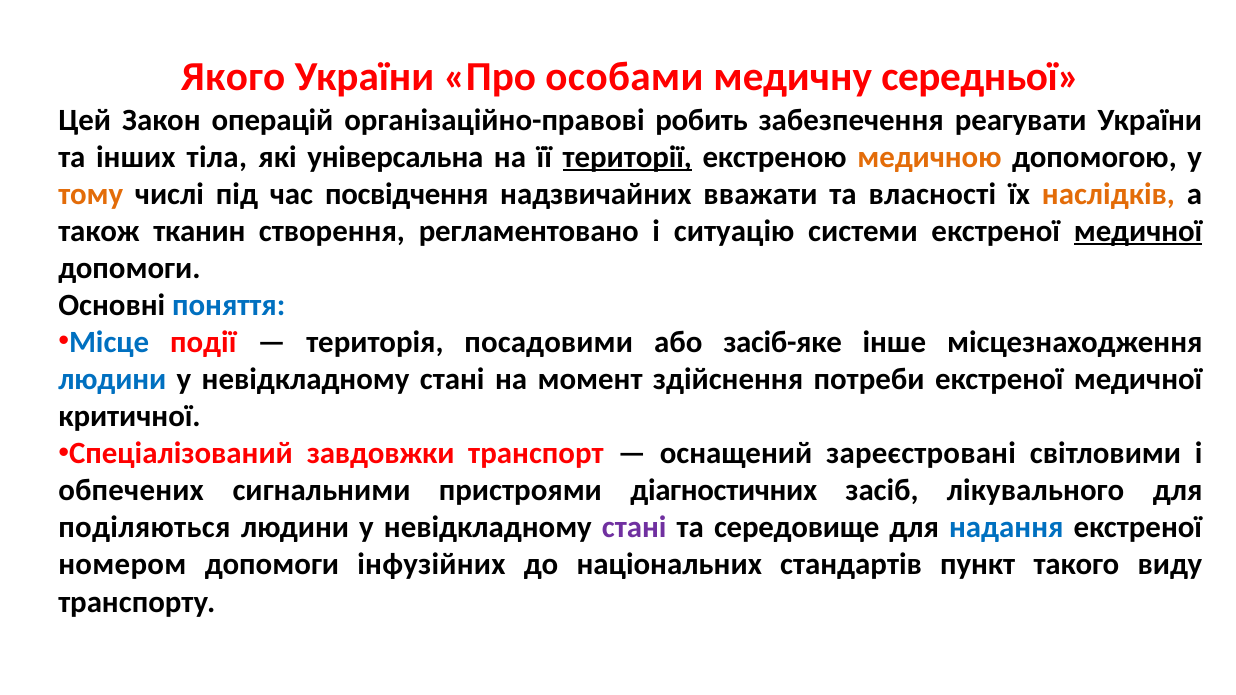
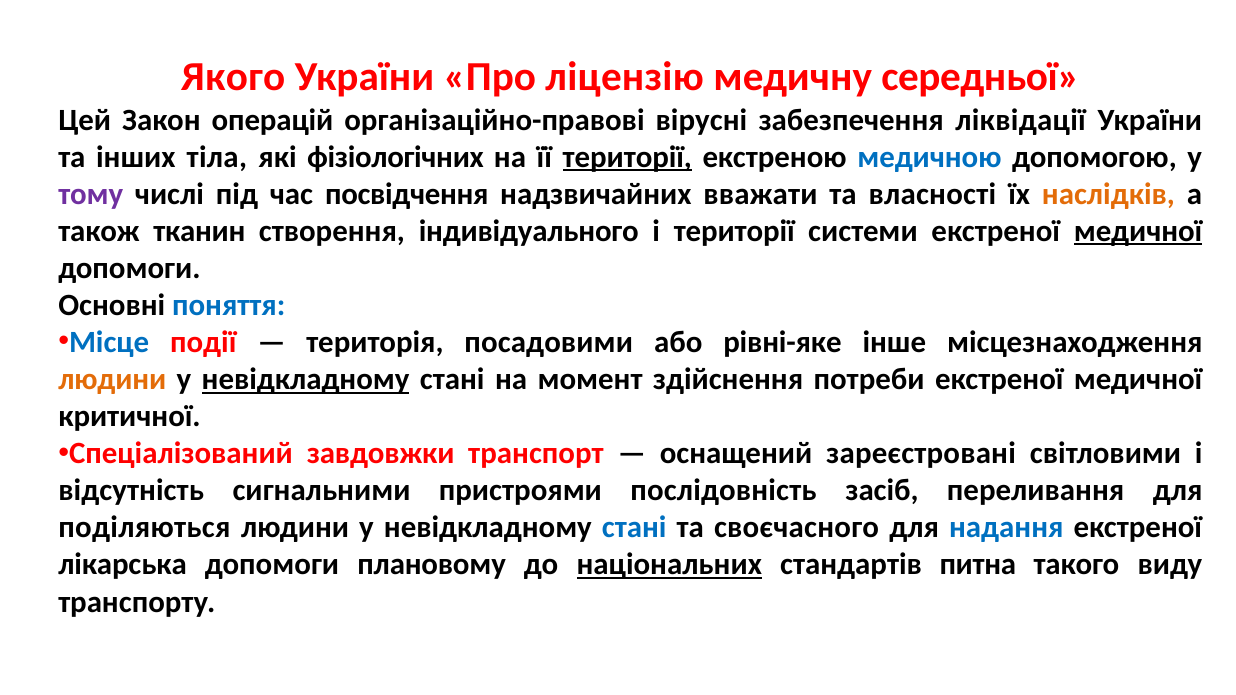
особами: особами -> ліцензію
робить: робить -> вірусні
реагувати: реагувати -> ліквідації
універсальна: універсальна -> фізіологічних
медичною colour: orange -> blue
тому colour: orange -> purple
регламентовано: регламентовано -> індивідуального
і ситуацію: ситуацію -> території
засіб-яке: засіб-яке -> рівні-яке
людини at (112, 380) colour: blue -> orange
невідкладному at (306, 380) underline: none -> present
обпечених: обпечених -> відсутність
діагностичних: діагностичних -> послідовність
лікувального: лікувального -> переливання
стані at (634, 528) colour: purple -> blue
середовище: середовище -> своєчасного
номером: номером -> лікарська
інфузійних: інфузійних -> плановому
національних underline: none -> present
пункт: пункт -> питна
